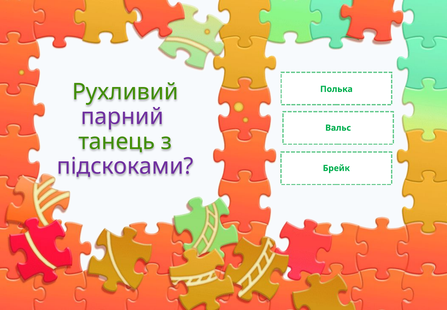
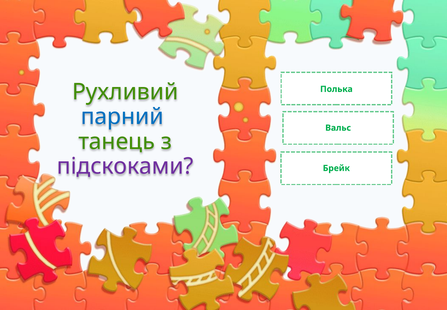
парний colour: purple -> blue
